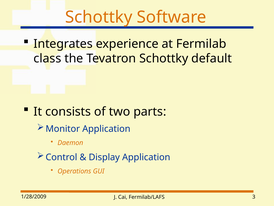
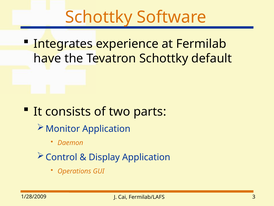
class: class -> have
